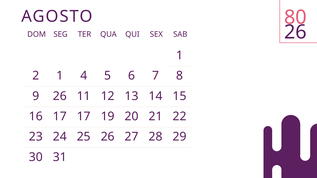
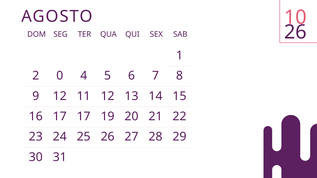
80: 80 -> 10
2 1: 1 -> 0
9 26: 26 -> 12
